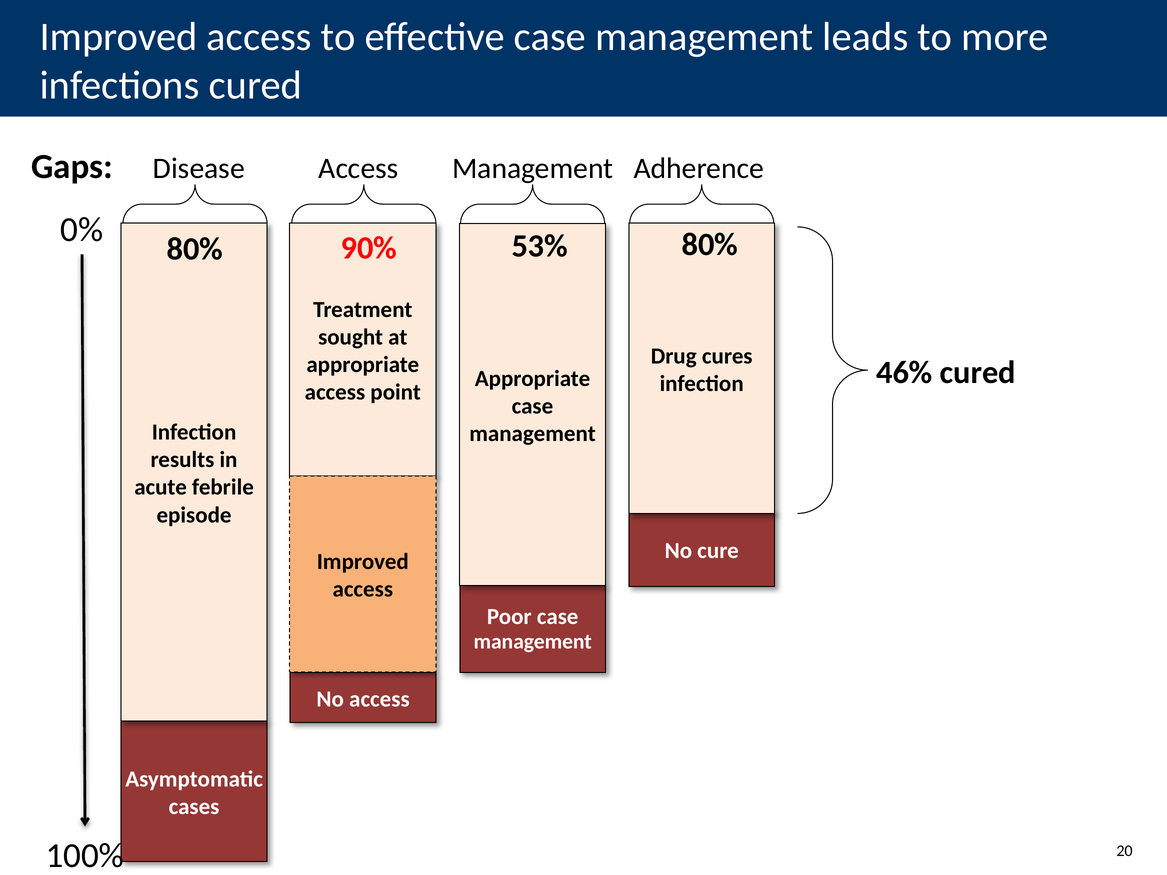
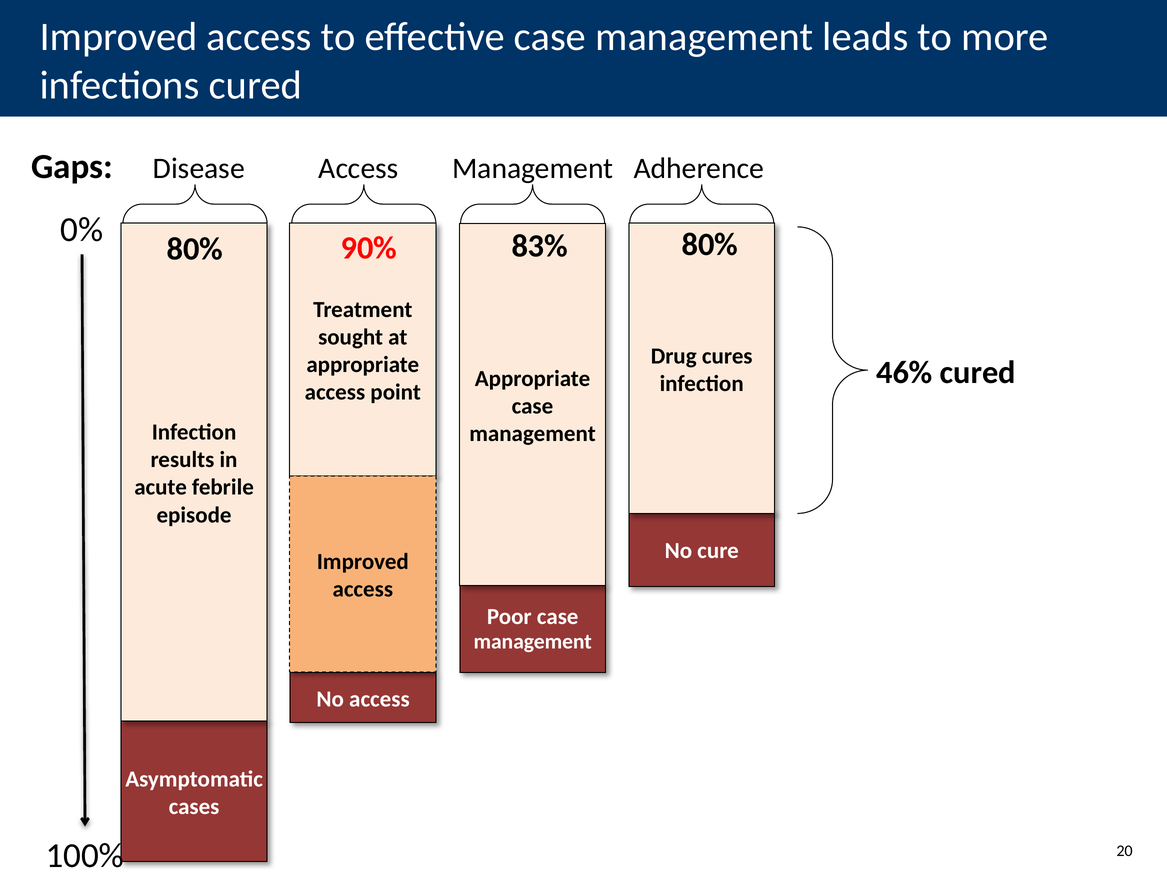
53%: 53% -> 83%
